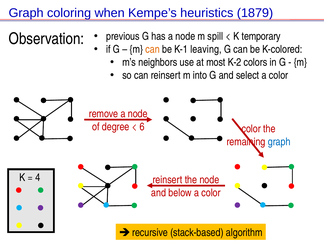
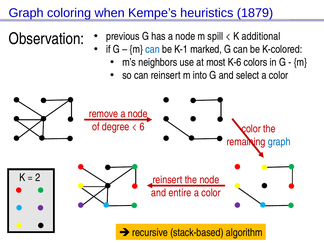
temporary: temporary -> additional
can at (153, 49) colour: orange -> blue
leaving: leaving -> marked
K-2: K-2 -> K-6
4: 4 -> 2
below: below -> entire
